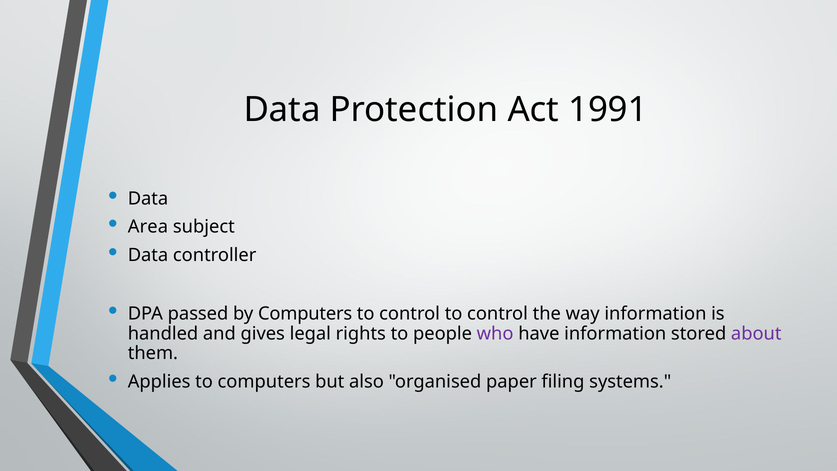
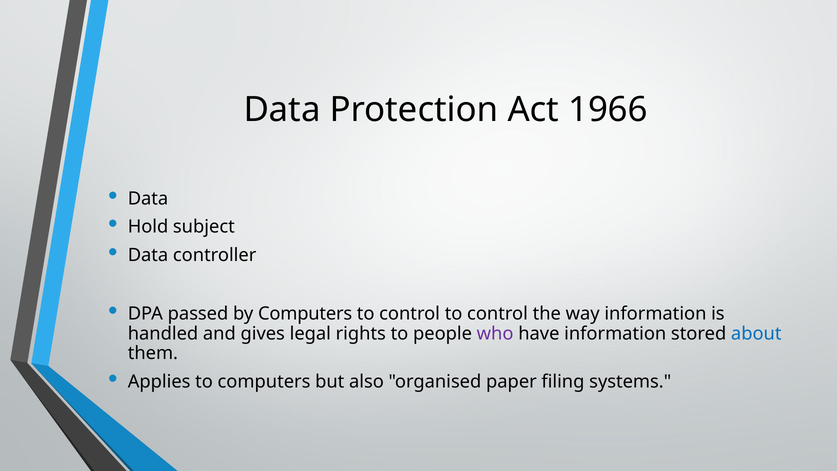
1991: 1991 -> 1966
Area: Area -> Hold
about colour: purple -> blue
